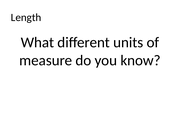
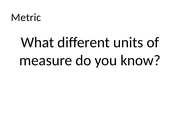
Length: Length -> Metric
